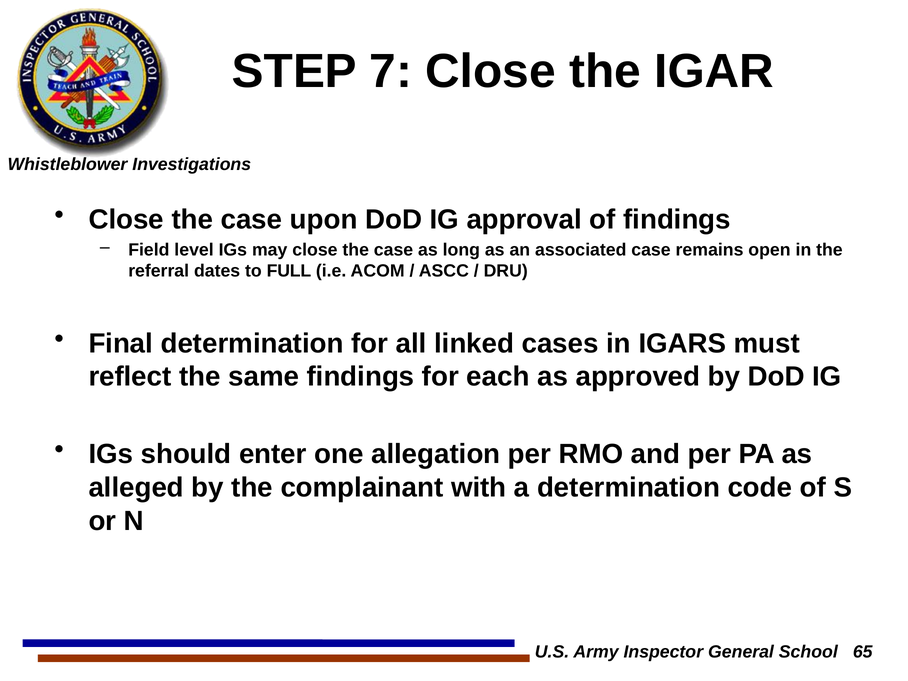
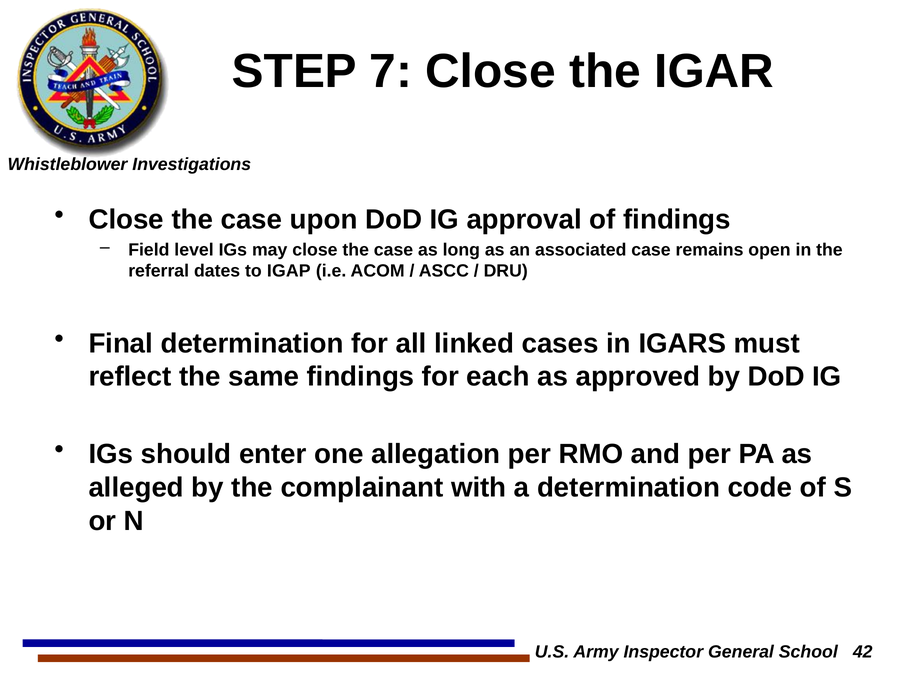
FULL: FULL -> IGAP
65: 65 -> 42
